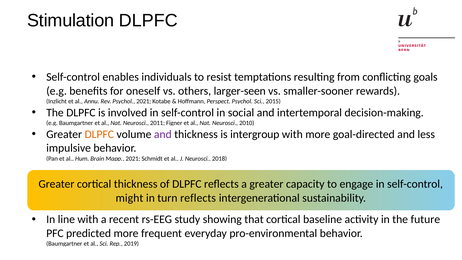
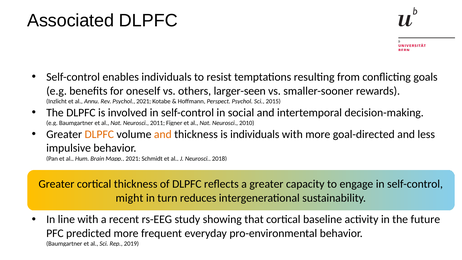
Stimulation: Stimulation -> Associated
and at (163, 134) colour: purple -> orange
is intergroup: intergroup -> individuals
turn reflects: reflects -> reduces
